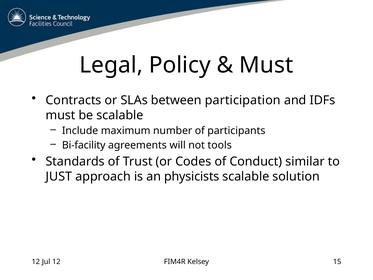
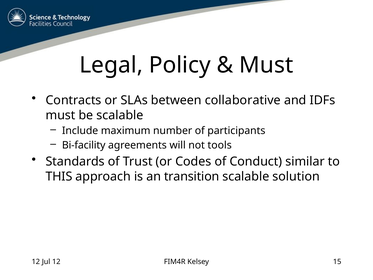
participation: participation -> collaborative
JUST: JUST -> THIS
physicists: physicists -> transition
